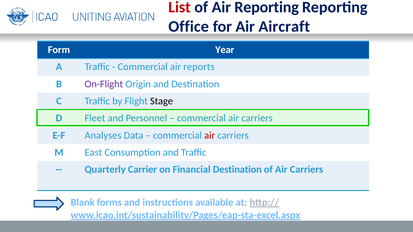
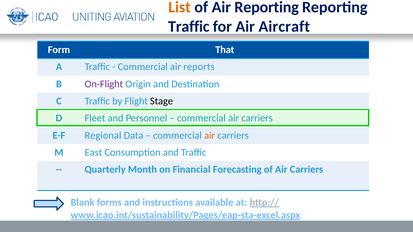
List colour: red -> orange
Office at (189, 26): Office -> Traffic
Year: Year -> That
Analyses: Analyses -> Regional
air at (210, 136) colour: red -> orange
Carrier: Carrier -> Month
Financial Destination: Destination -> Forecasting
